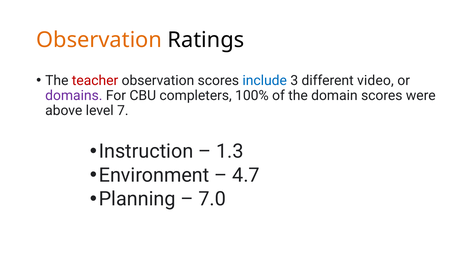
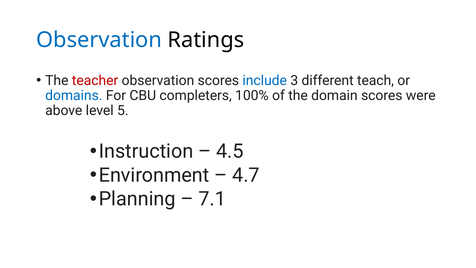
Observation at (99, 40) colour: orange -> blue
video: video -> teach
domains colour: purple -> blue
7: 7 -> 5
1.3: 1.3 -> 4.5
7.0: 7.0 -> 7.1
